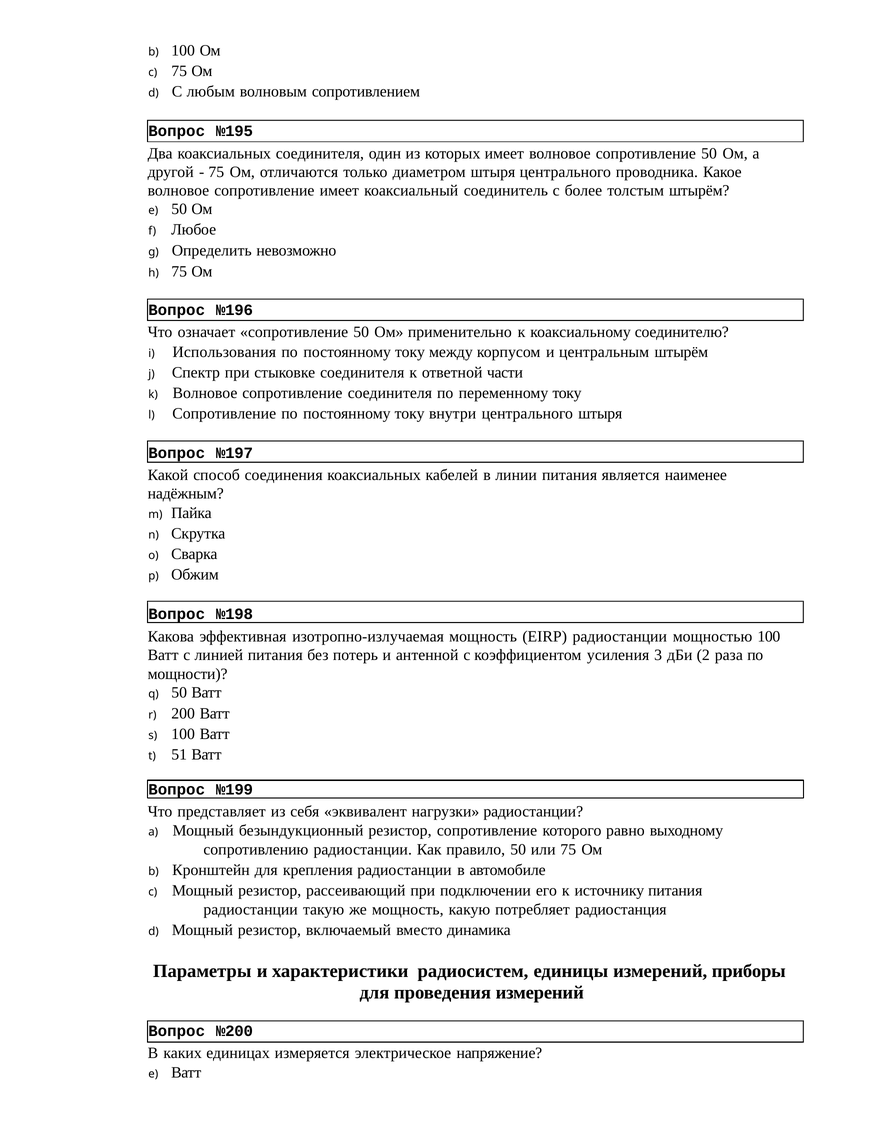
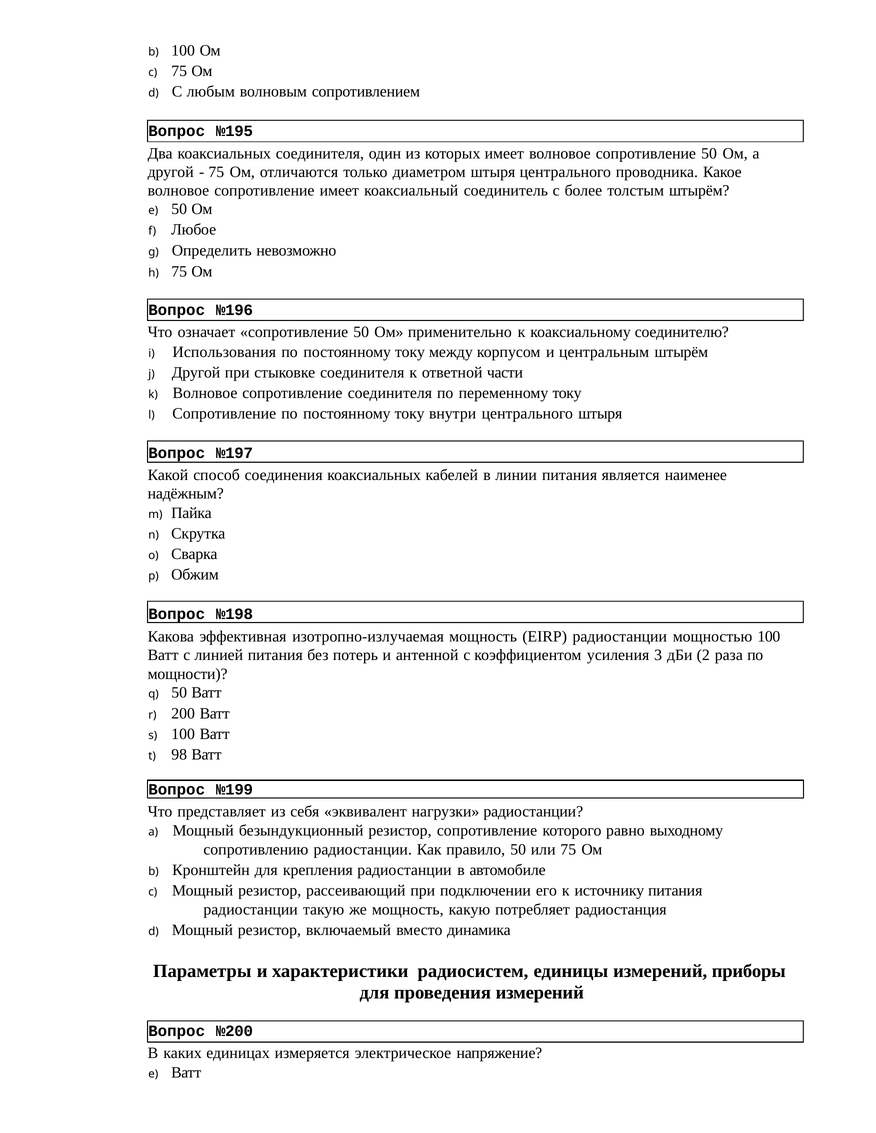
Спектр at (196, 373): Спектр -> Другой
51: 51 -> 98
